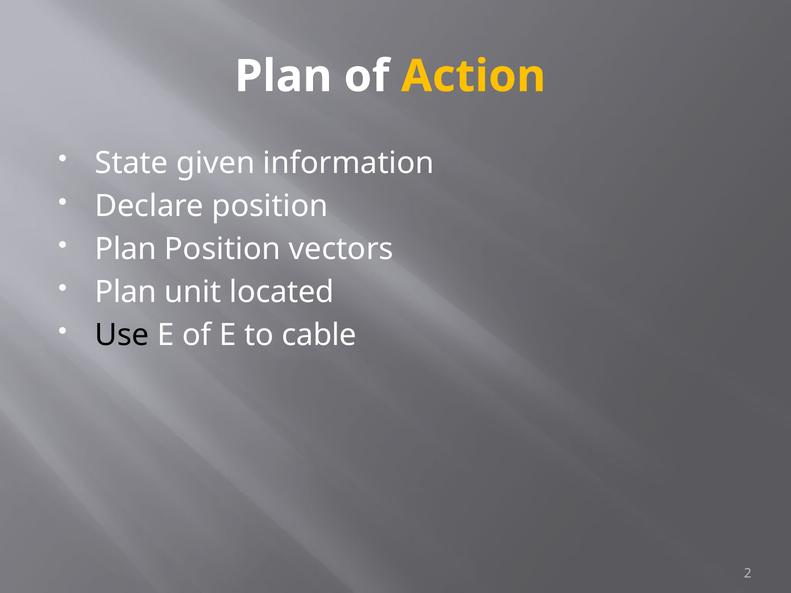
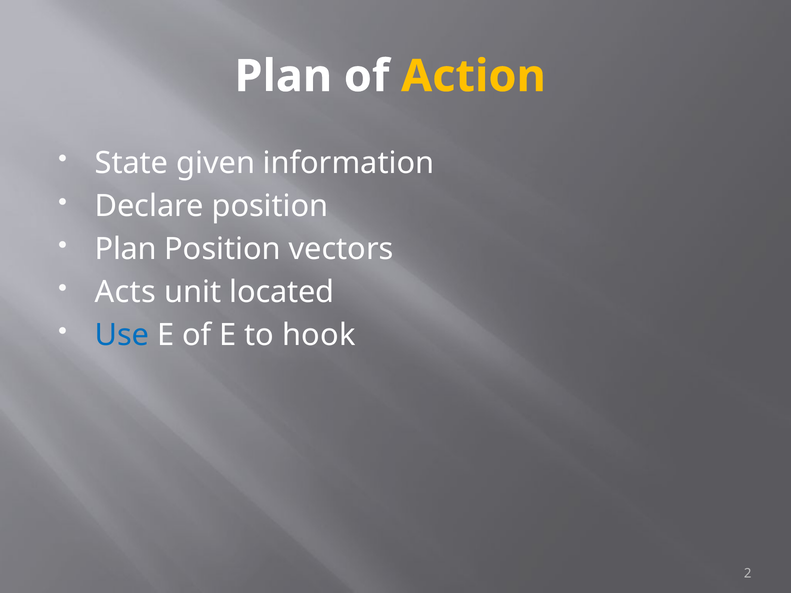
Plan at (126, 292): Plan -> Acts
Use colour: black -> blue
cable: cable -> hook
